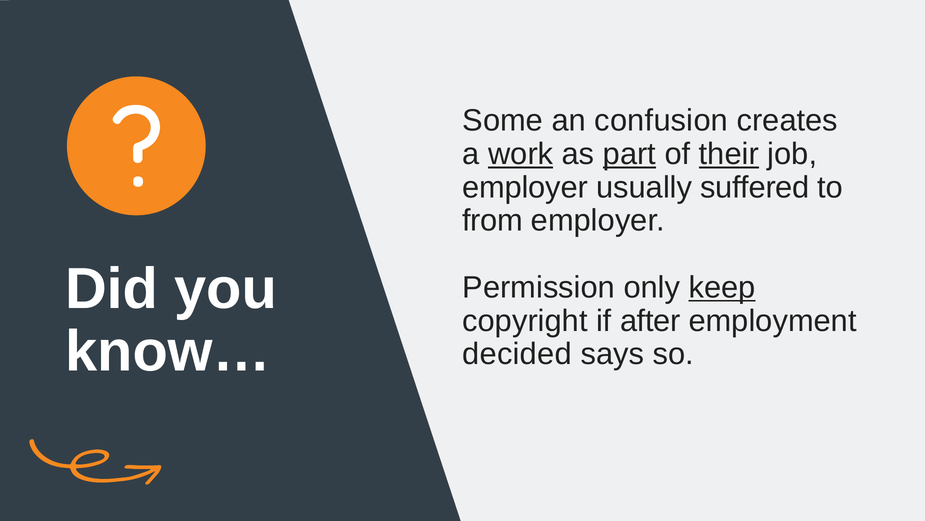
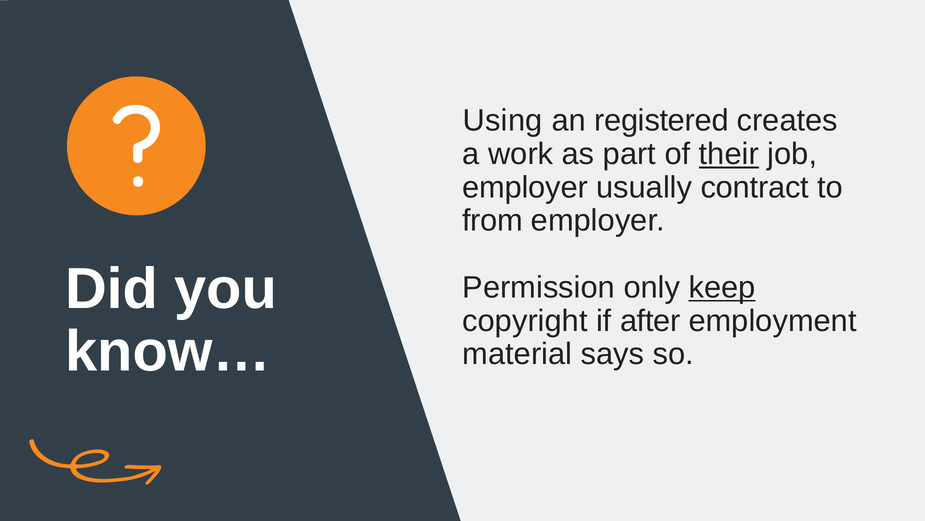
Some: Some -> Using
confusion: confusion -> registered
work underline: present -> none
part underline: present -> none
suffered: suffered -> contract
decided: decided -> material
